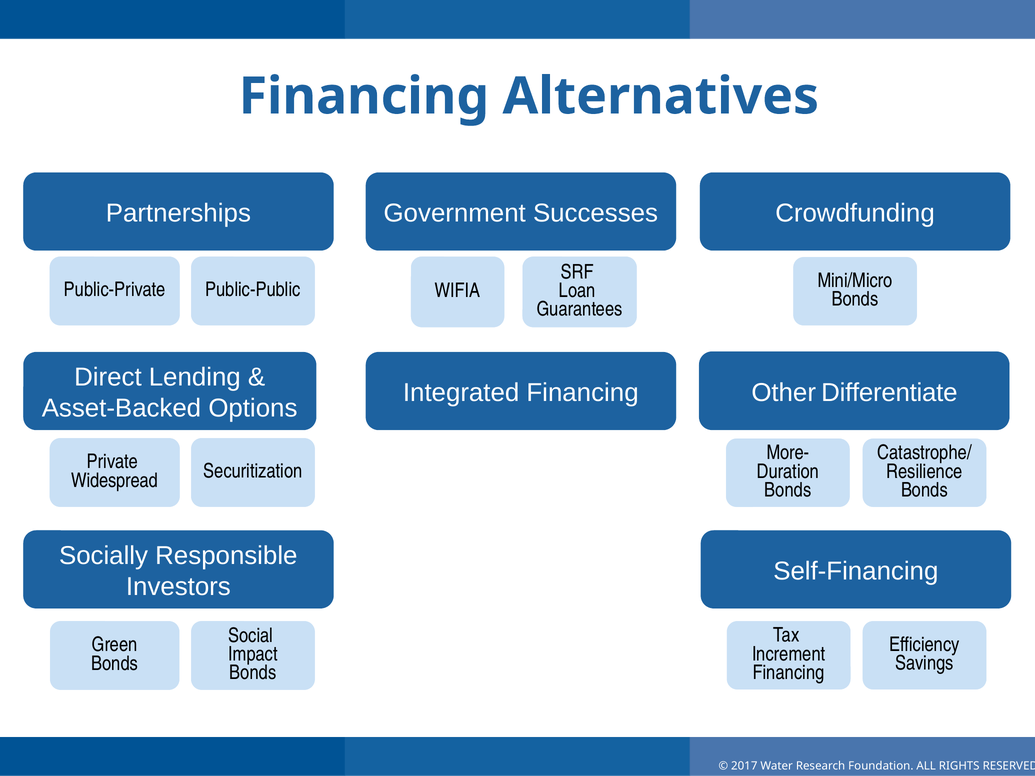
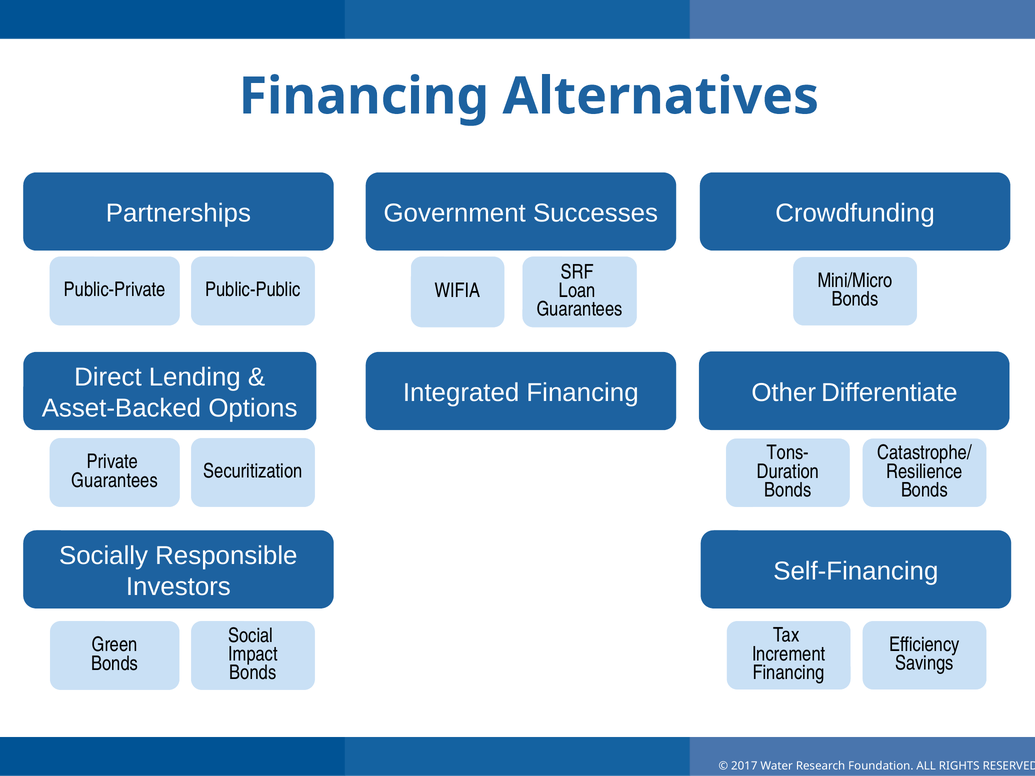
More-: More- -> Tons-
Widespread at (115, 481): Widespread -> Guarantees
